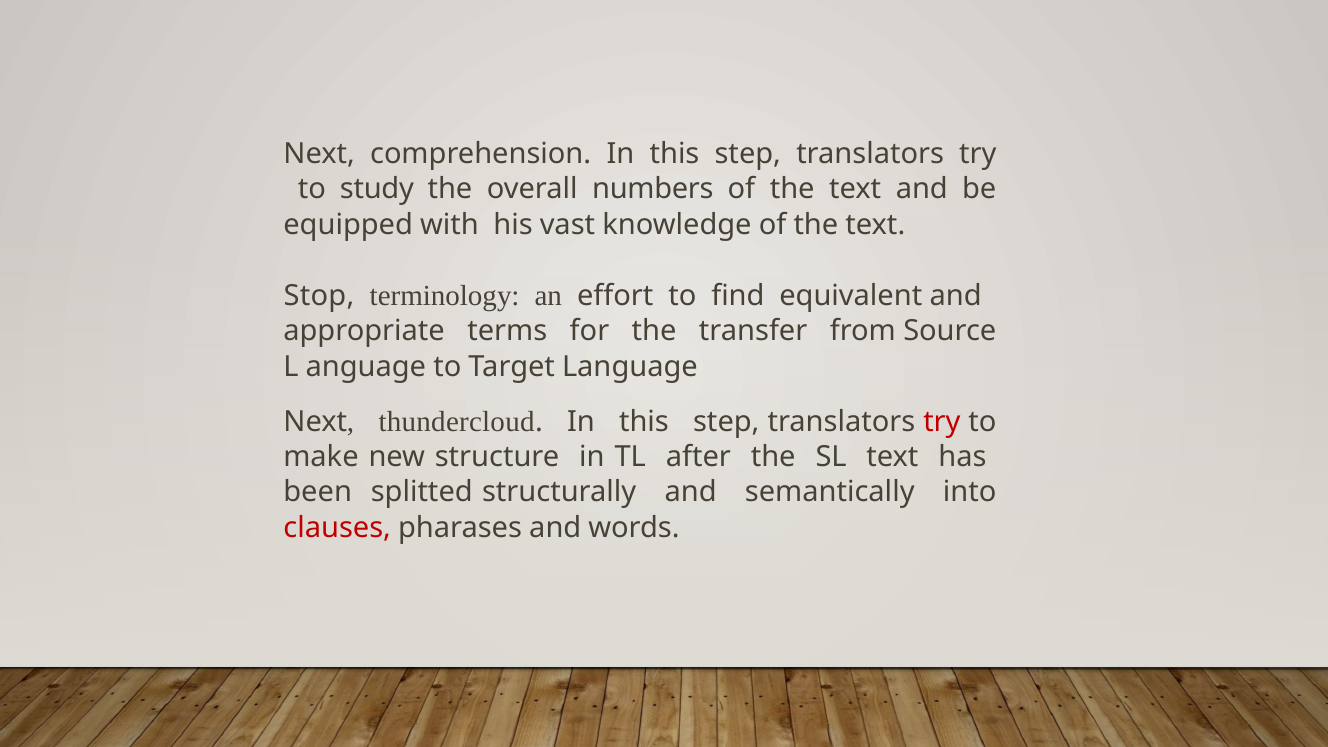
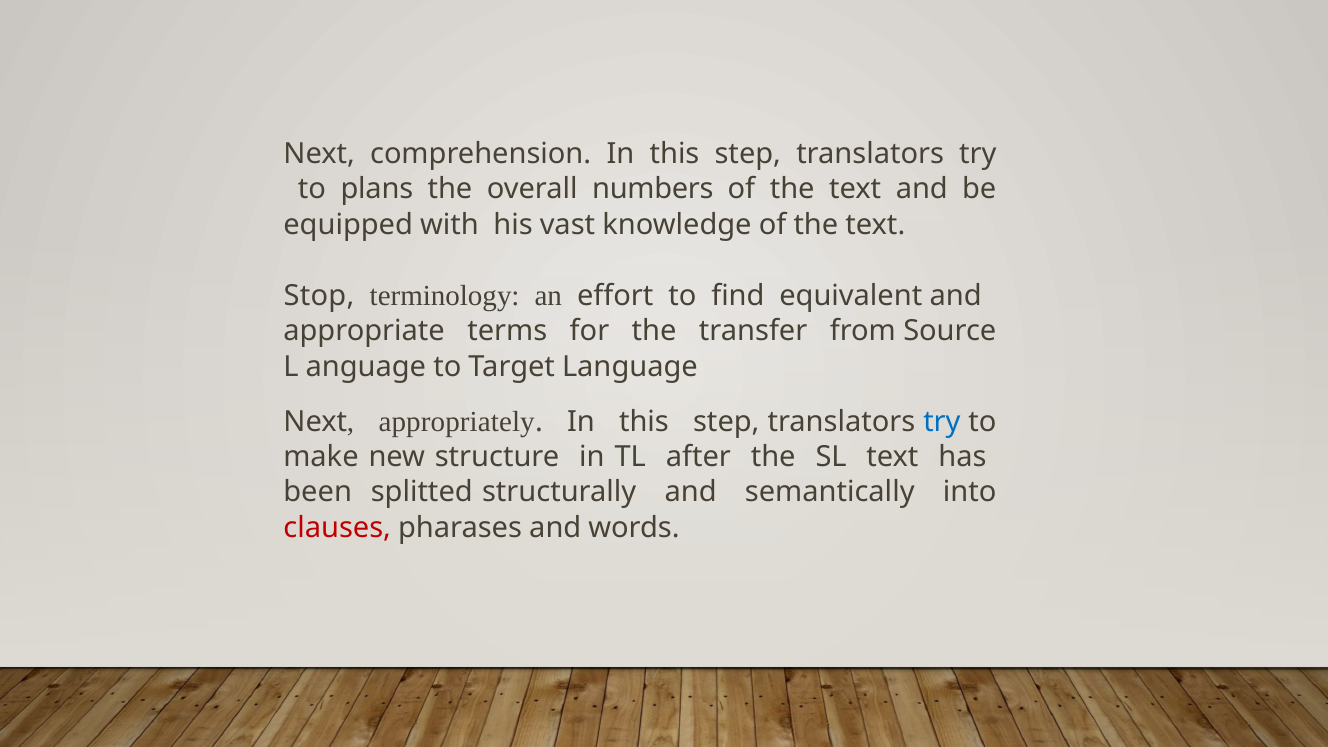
study: study -> plans
thundercloud: thundercloud -> appropriately
try at (942, 422) colour: red -> blue
